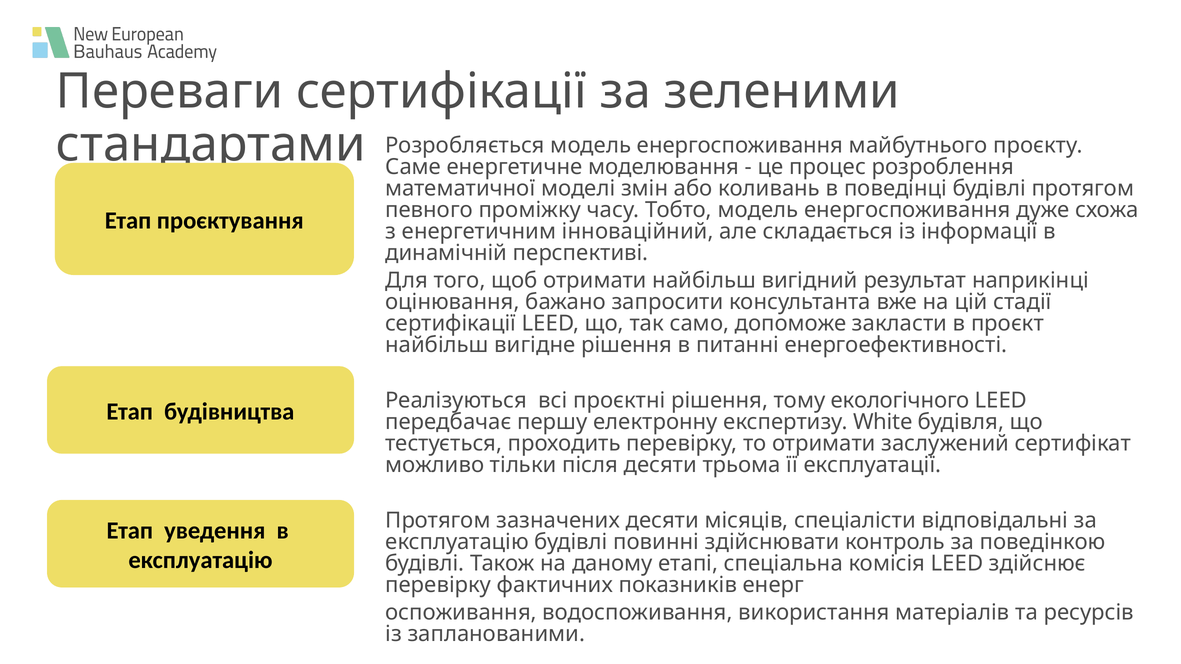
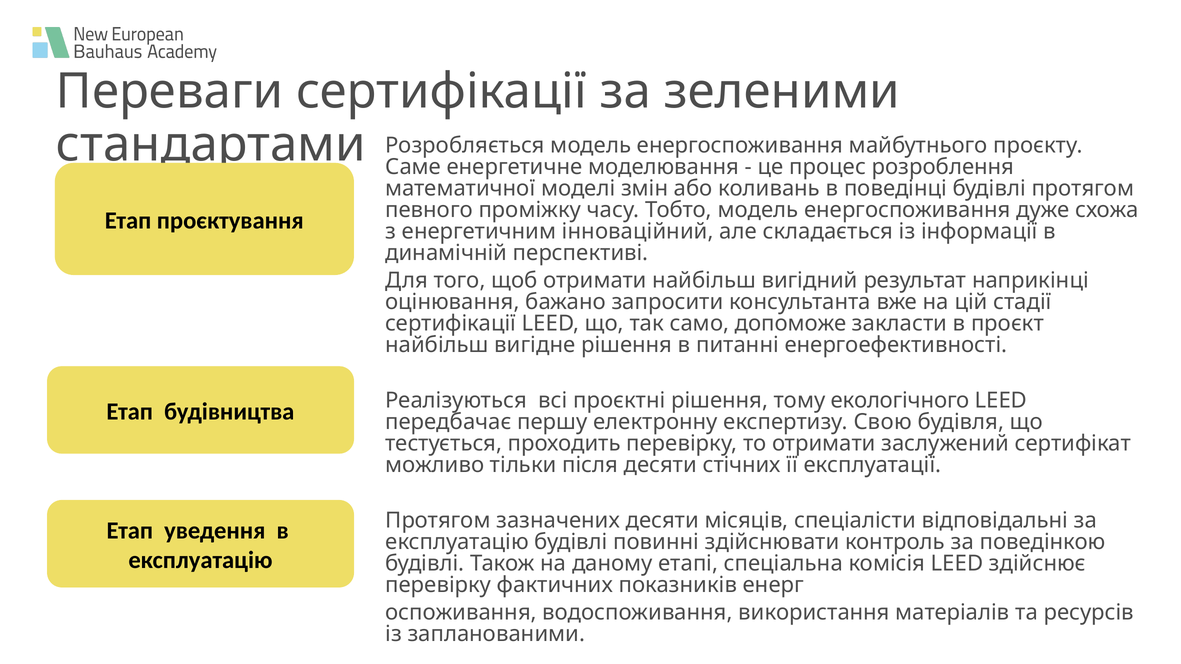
White: White -> Свою
трьома: трьома -> стічних
